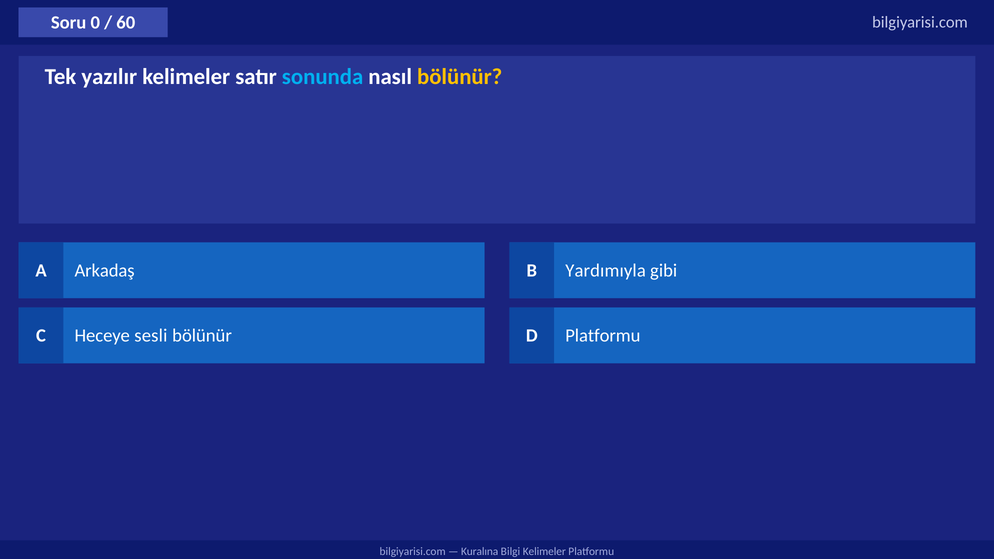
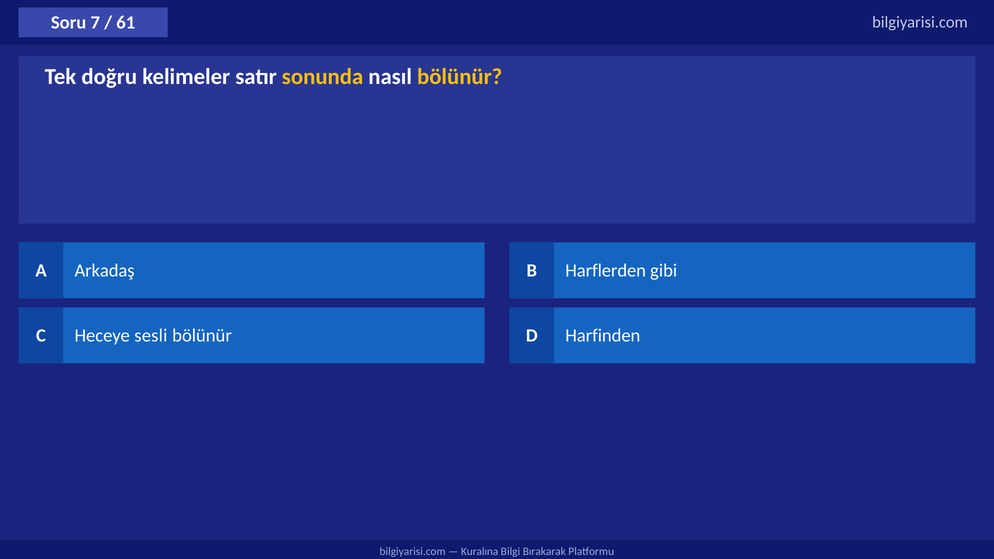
0: 0 -> 7
60: 60 -> 61
yazılır: yazılır -> doğru
sonunda colour: light blue -> yellow
Yardımıyla: Yardımıyla -> Harflerden
D Platformu: Platformu -> Harfinden
Bilgi Kelimeler: Kelimeler -> Bırakarak
